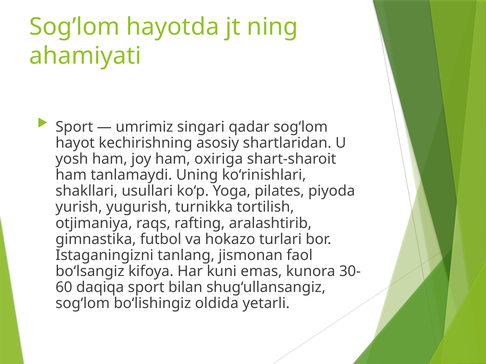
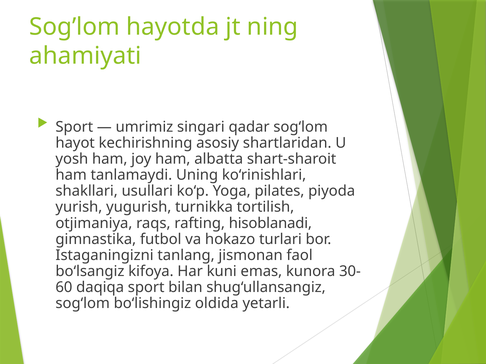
oxiriga: oxiriga -> albatta
aralashtirib: aralashtirib -> hisoblanadi
